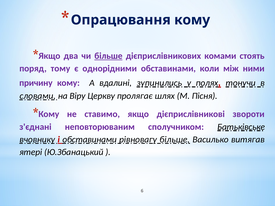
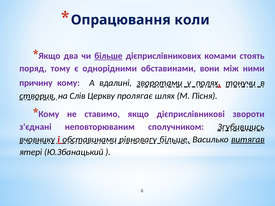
Опрацювання кому: кому -> коли
коли: коли -> вони
зупинились: зупинились -> зворотами
словами: словами -> створив
Віру: Віру -> Слів
Батьківське: Батьківське -> Згубившись
витягав underline: none -> present
